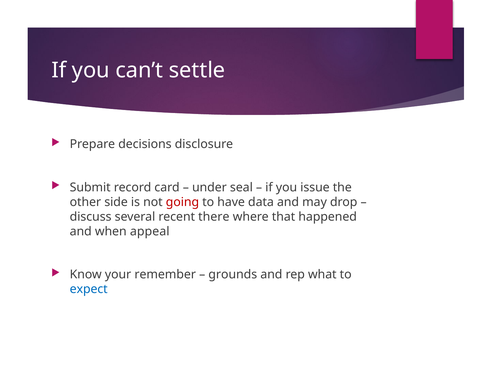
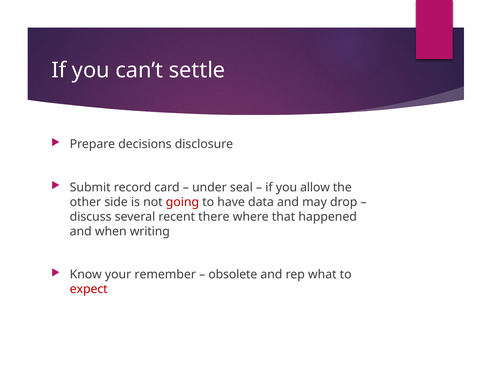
issue: issue -> allow
appeal: appeal -> writing
grounds: grounds -> obsolete
expect colour: blue -> red
